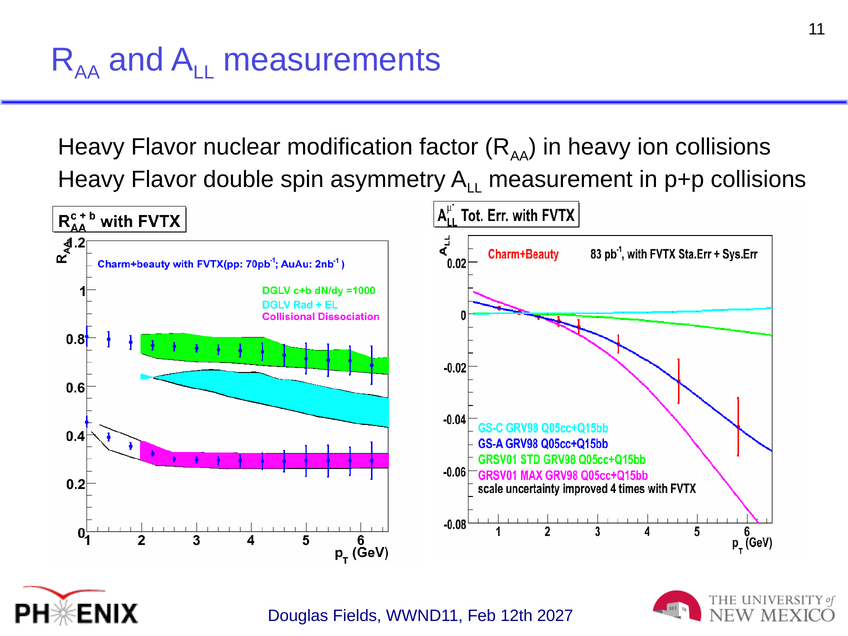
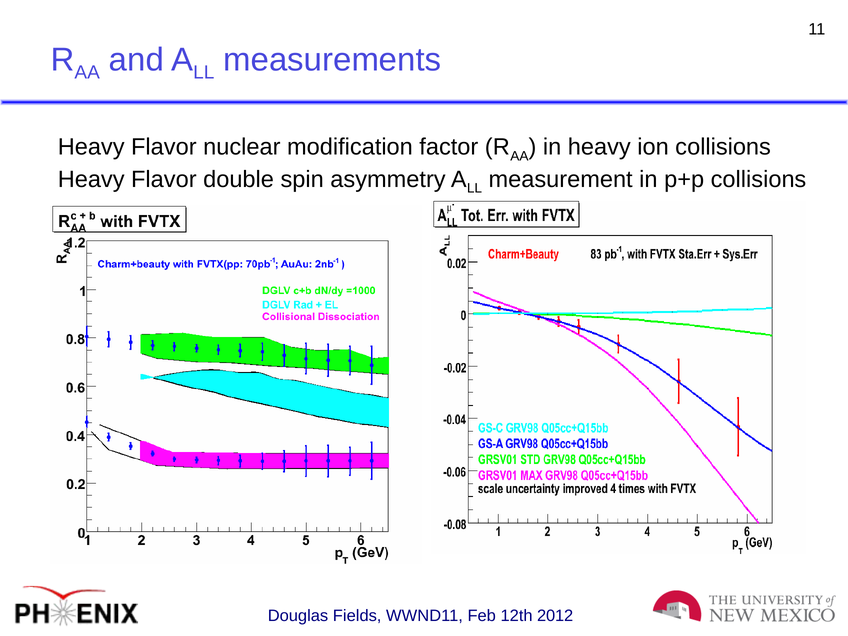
2027: 2027 -> 2012
